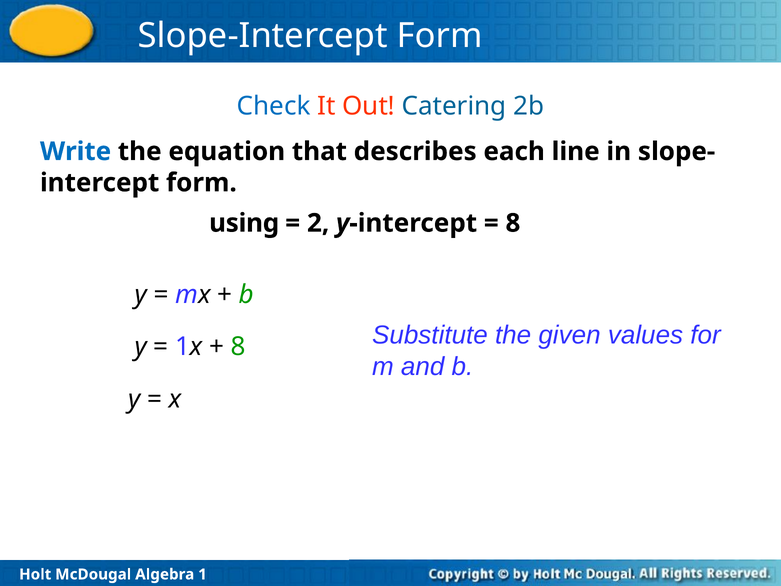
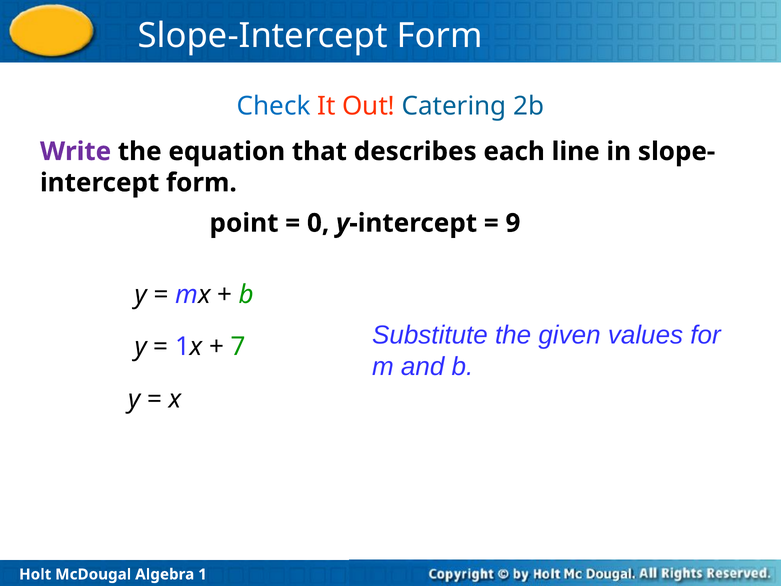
Write colour: blue -> purple
using: using -> point
2: 2 -> 0
8 at (513, 223): 8 -> 9
8 at (238, 347): 8 -> 7
